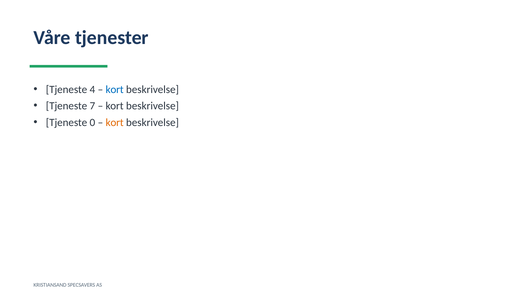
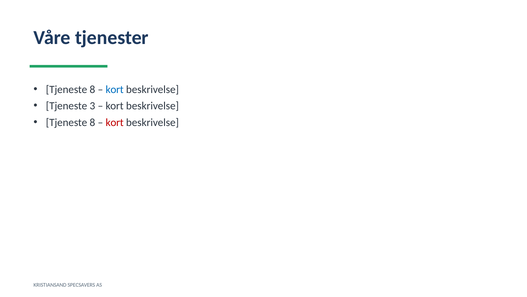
4 at (92, 89): 4 -> 8
7: 7 -> 3
0 at (92, 122): 0 -> 8
kort at (115, 122) colour: orange -> red
